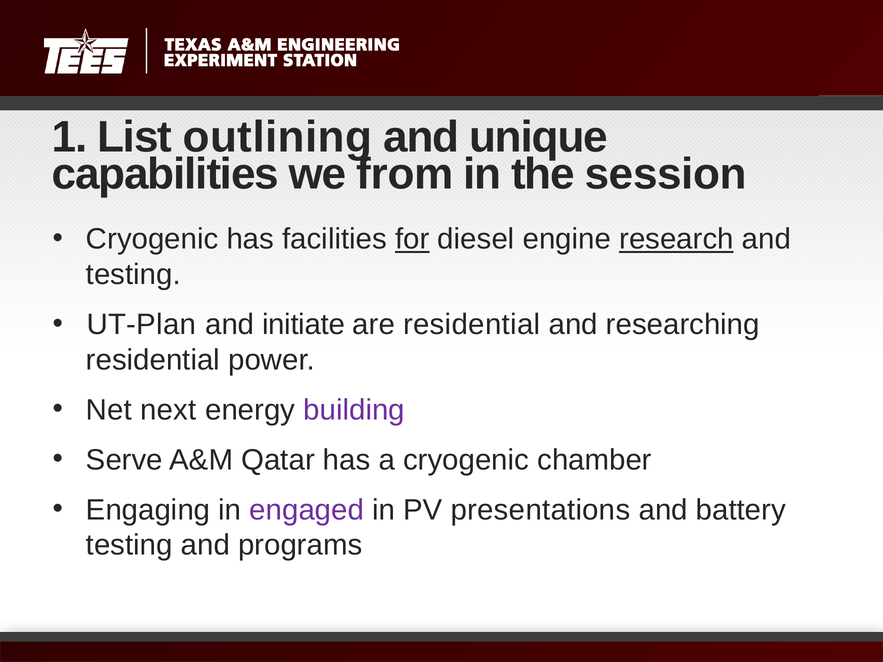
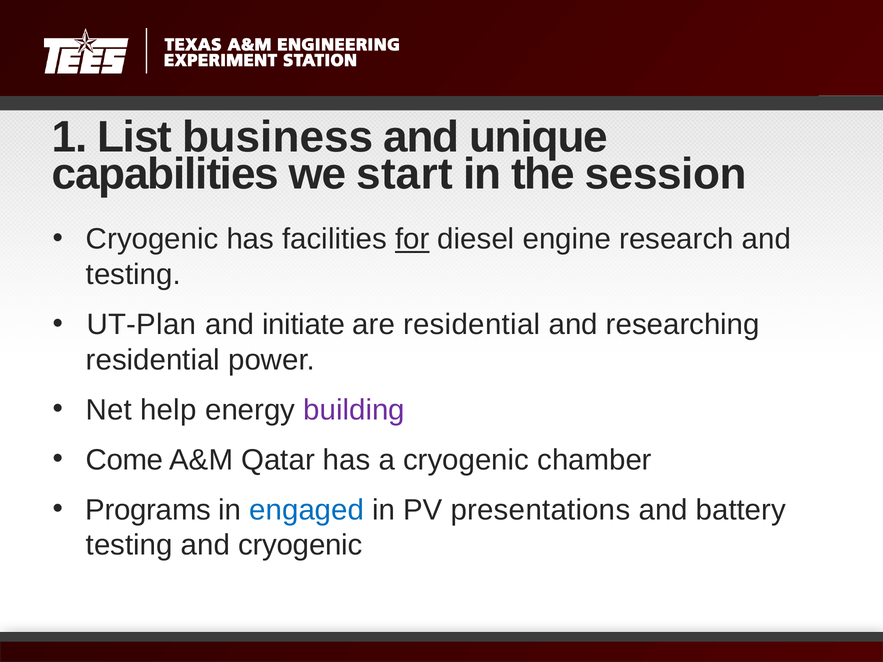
outlining: outlining -> business
from: from -> start
research underline: present -> none
next: next -> help
Serve: Serve -> Come
Engaging: Engaging -> Programs
engaged colour: purple -> blue
and programs: programs -> cryogenic
